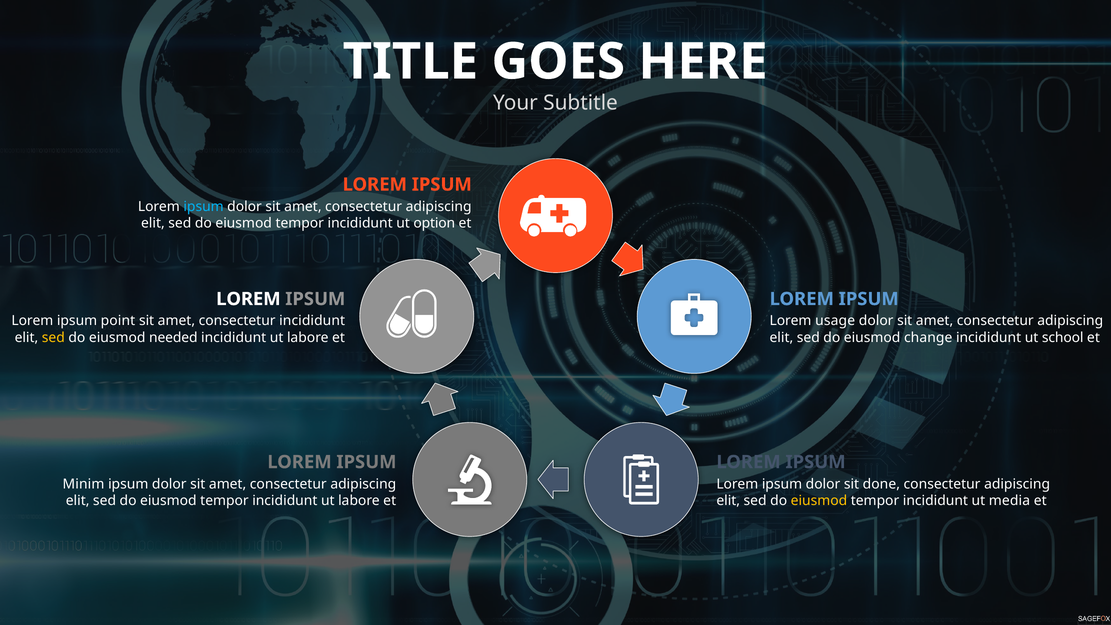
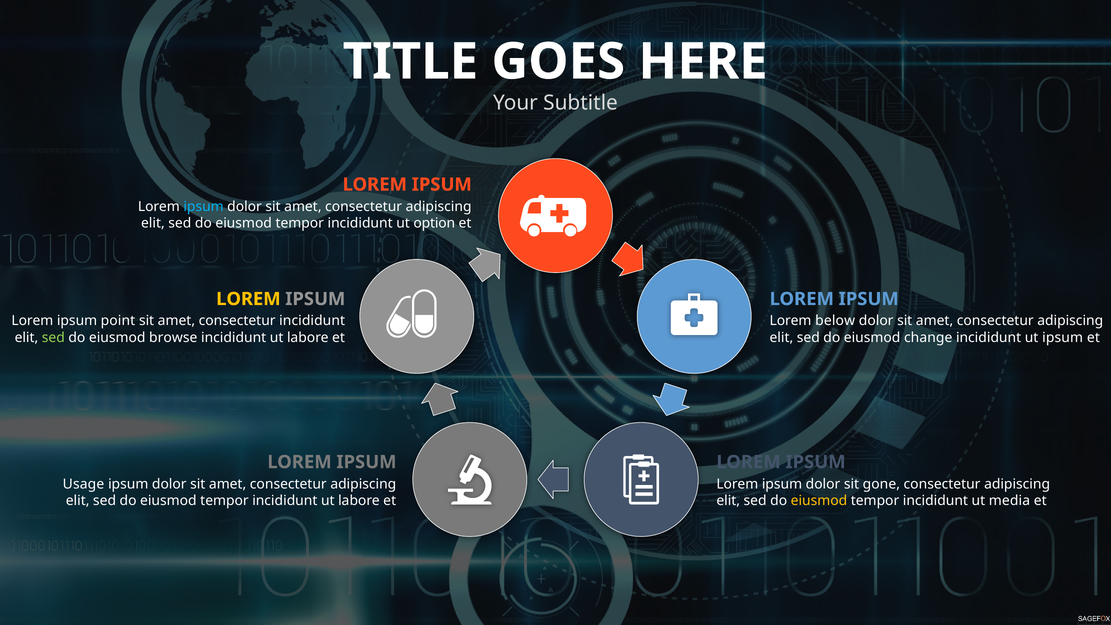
LOREM at (248, 299) colour: white -> yellow
usage: usage -> below
sed at (53, 338) colour: yellow -> light green
needed: needed -> browse
ut school: school -> ipsum
Minim: Minim -> Usage
done: done -> gone
